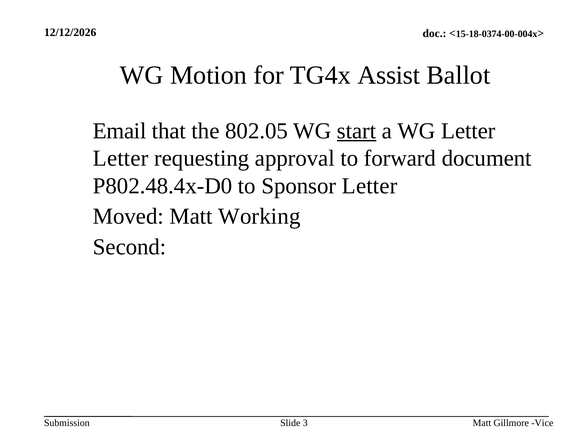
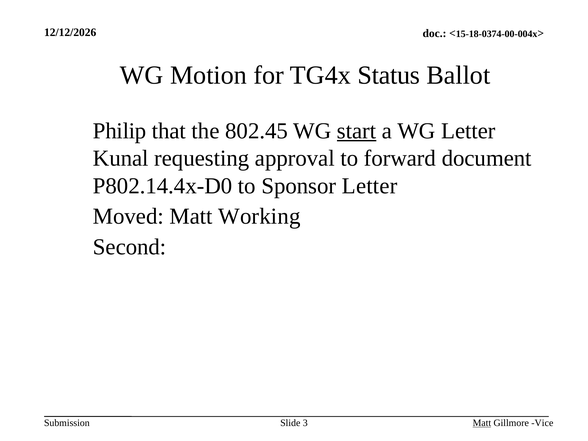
Assist: Assist -> Status
Email: Email -> Philip
802.05: 802.05 -> 802.45
Letter at (121, 158): Letter -> Kunal
P802.48.4x-D0: P802.48.4x-D0 -> P802.14.4x-D0
Matt at (482, 423) underline: none -> present
